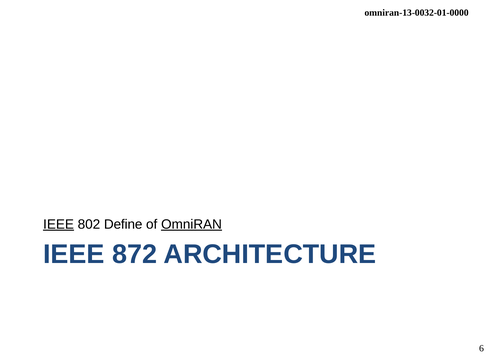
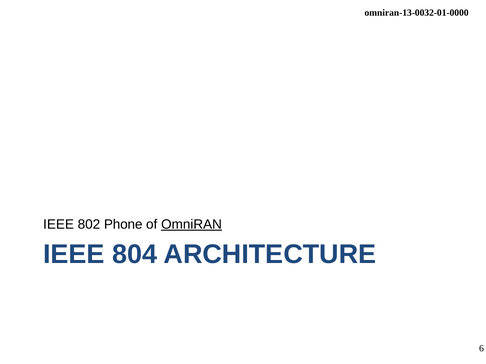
IEEE at (59, 225) underline: present -> none
Define: Define -> Phone
872: 872 -> 804
